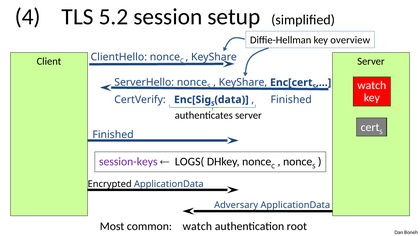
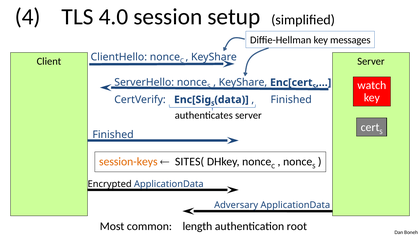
5.2: 5.2 -> 4.0
overview: overview -> messages
session-keys colour: purple -> orange
LOGS(: LOGS( -> SITES(
common watch: watch -> length
